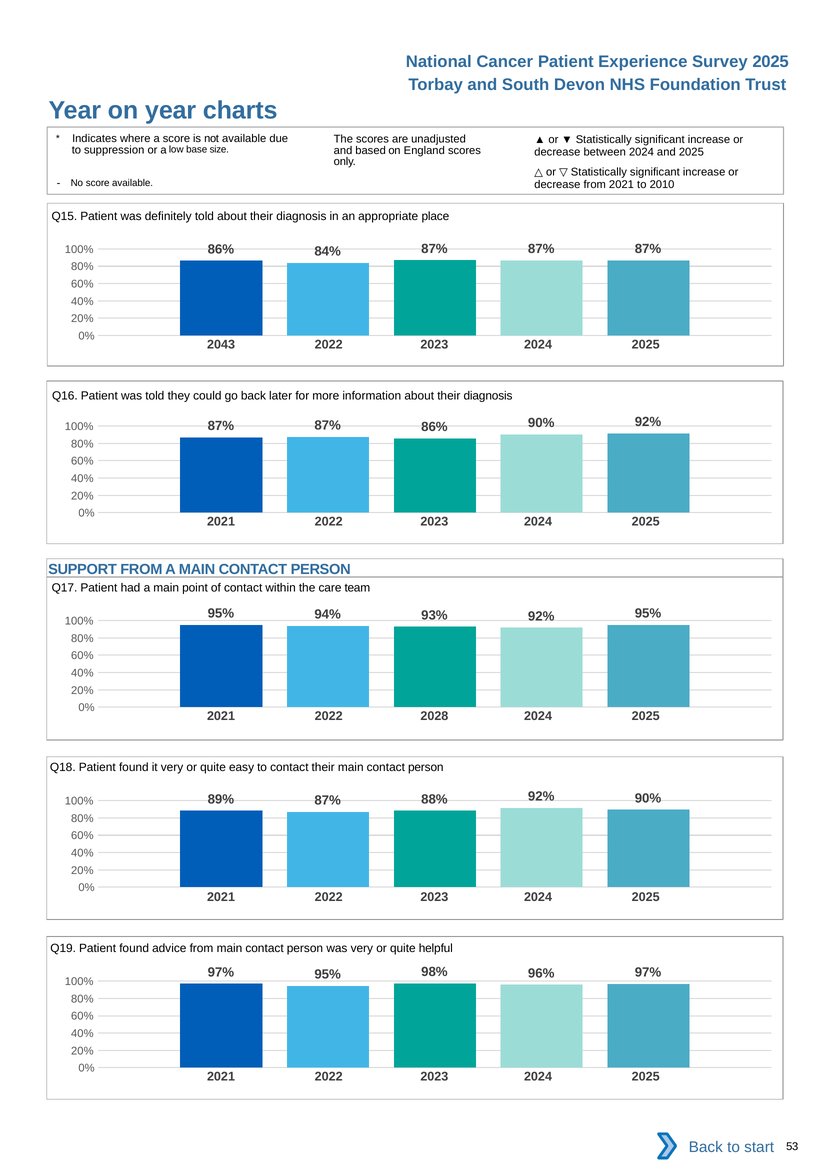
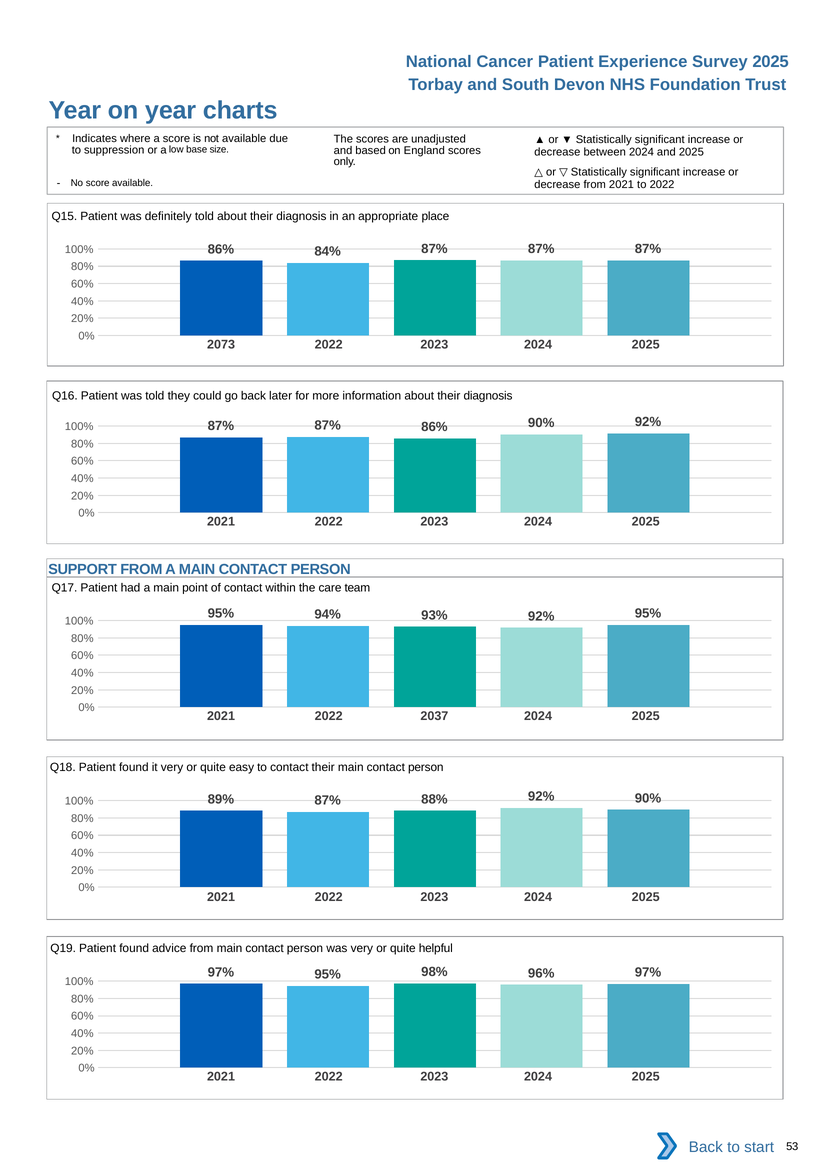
to 2010: 2010 -> 2022
2043: 2043 -> 2073
2028: 2028 -> 2037
